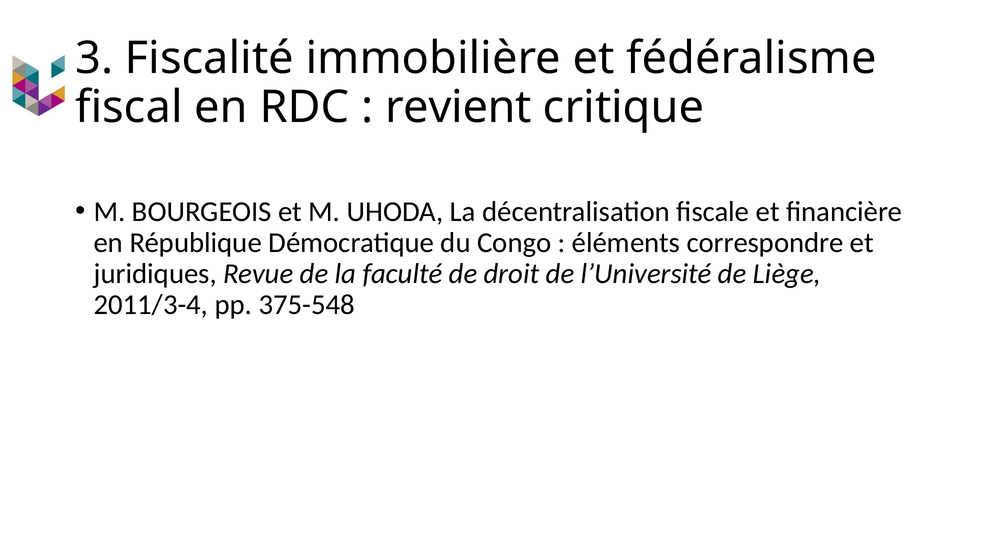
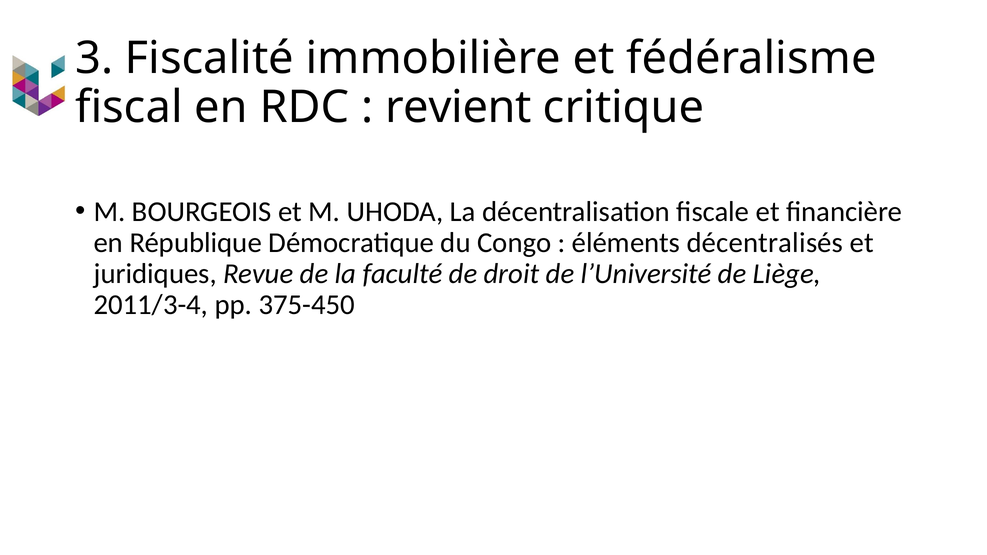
correspondre: correspondre -> décentralisés
375-548: 375-548 -> 375-450
